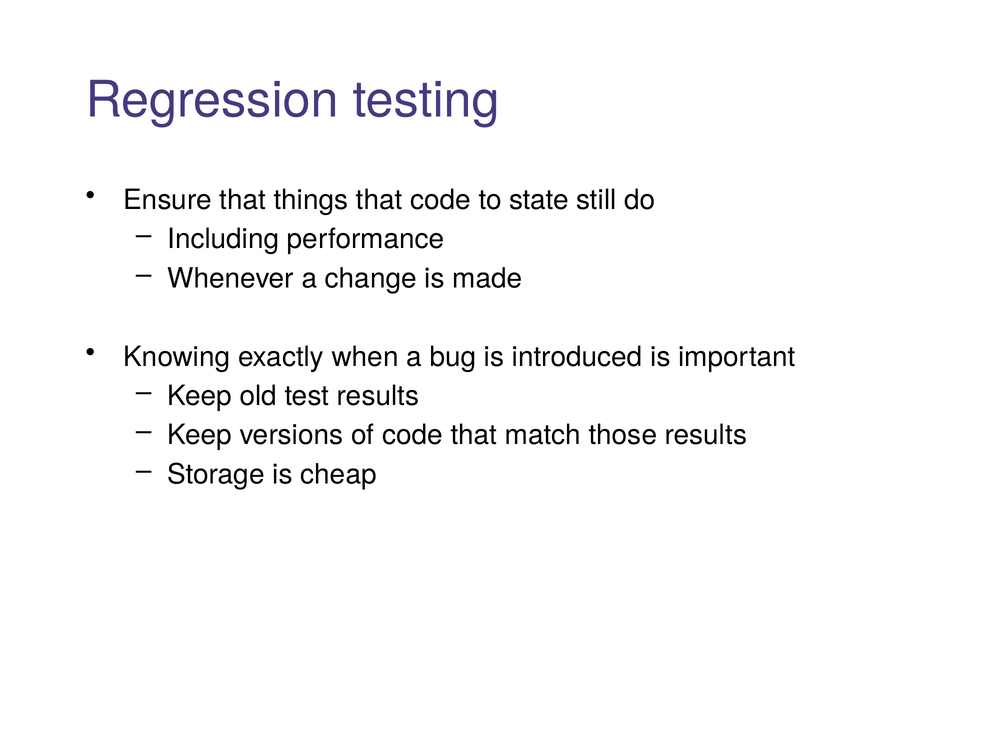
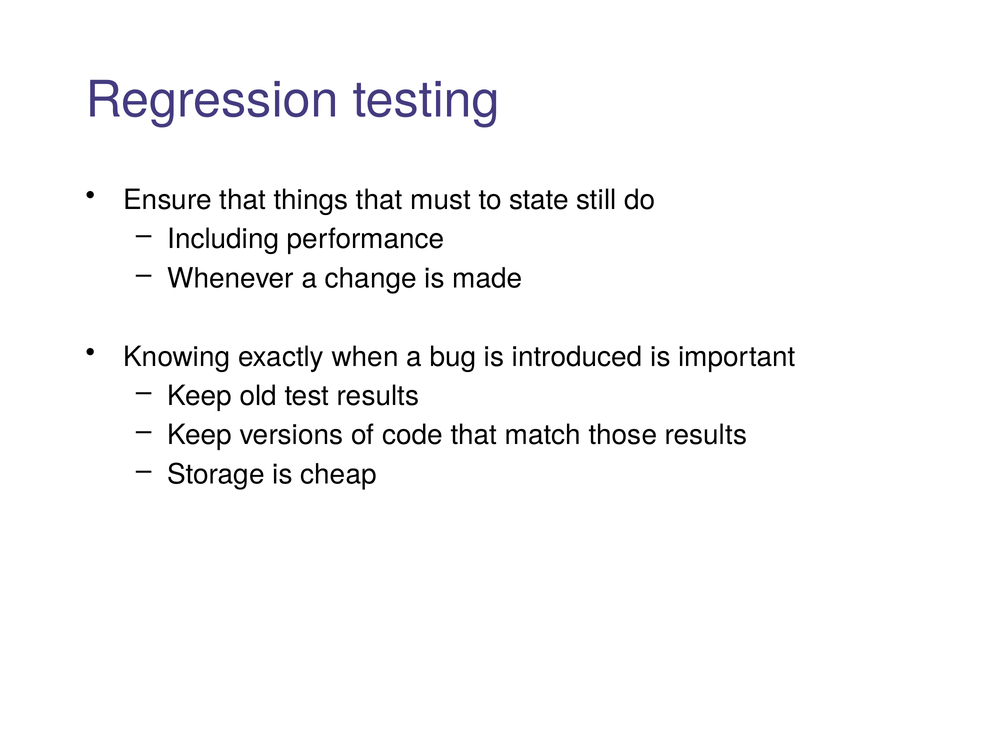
that code: code -> must
